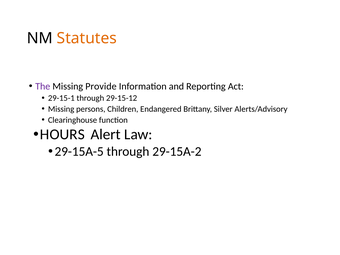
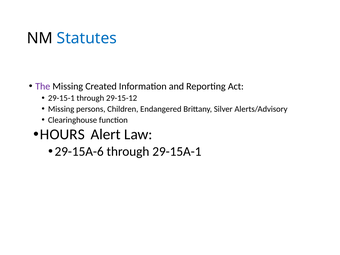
Statutes colour: orange -> blue
Provide: Provide -> Created
29-15A-5: 29-15A-5 -> 29-15A-6
29-15A-2: 29-15A-2 -> 29-15A-1
